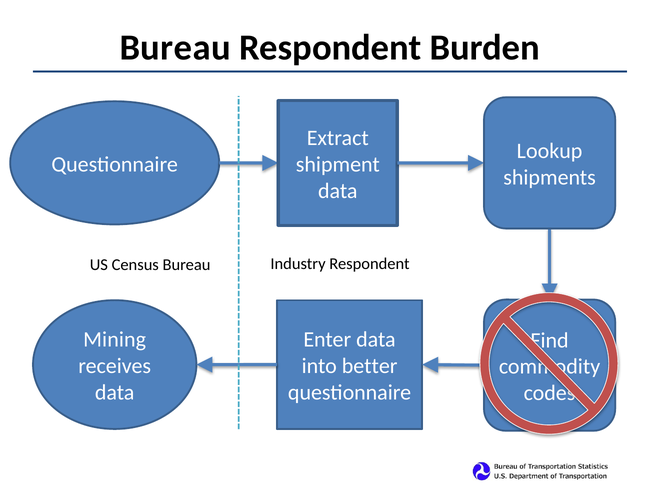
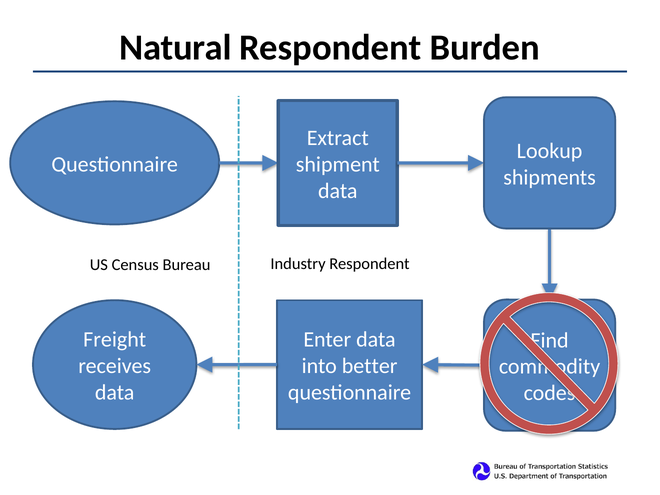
Bureau at (175, 48): Bureau -> Natural
Mining: Mining -> Freight
